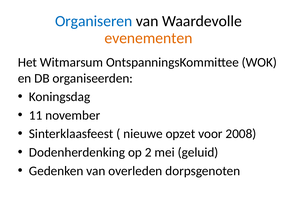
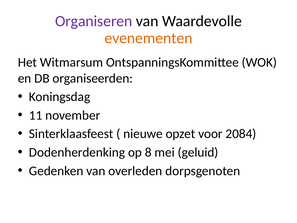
Organiseren colour: blue -> purple
2008: 2008 -> 2084
2: 2 -> 8
